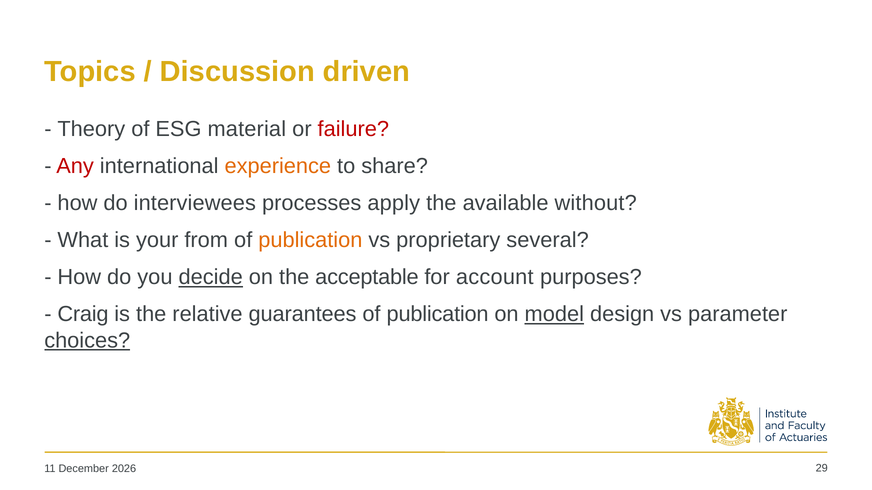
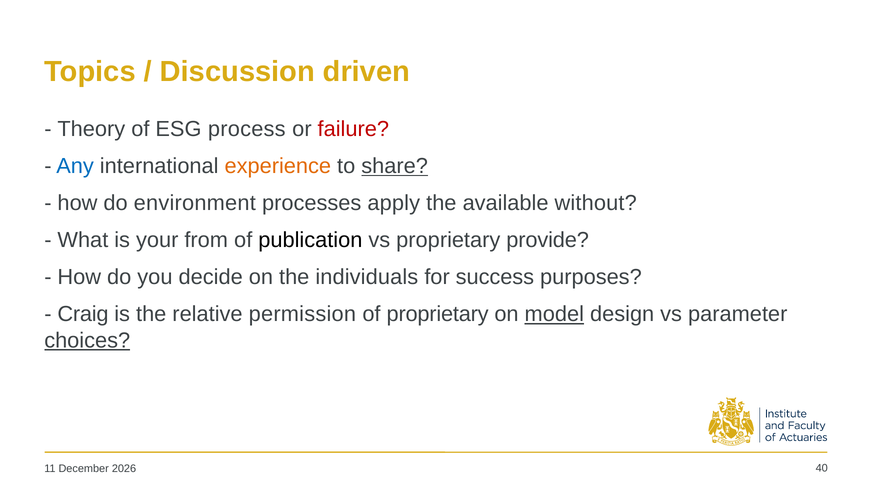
material: material -> process
Any colour: red -> blue
share underline: none -> present
interviewees: interviewees -> environment
publication at (310, 240) colour: orange -> black
several: several -> provide
decide underline: present -> none
acceptable: acceptable -> individuals
account: account -> success
guarantees: guarantees -> permission
publication at (438, 315): publication -> proprietary
29: 29 -> 40
